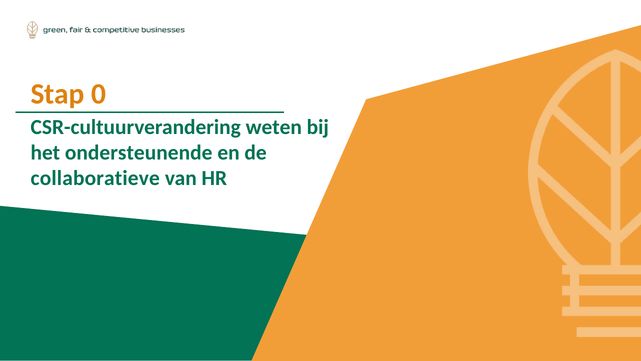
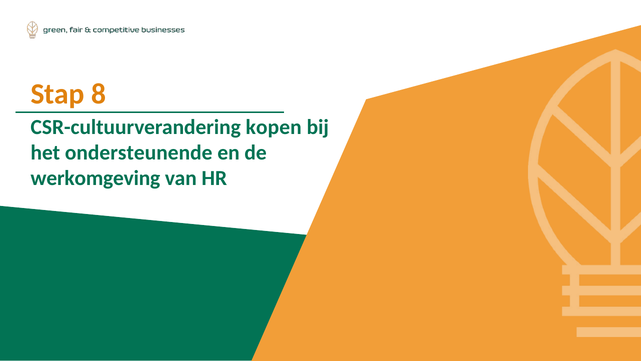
0: 0 -> 8
weten: weten -> kopen
collaboratieve: collaboratieve -> werkomgeving
